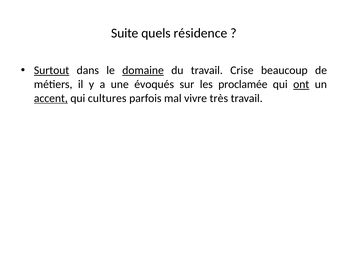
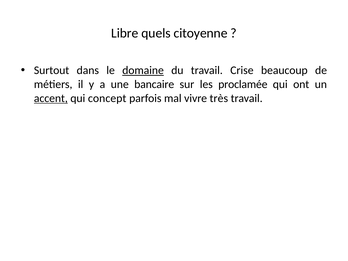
Suite: Suite -> Libre
résidence: résidence -> citoyenne
Surtout underline: present -> none
évoqués: évoqués -> bancaire
ont underline: present -> none
cultures: cultures -> concept
